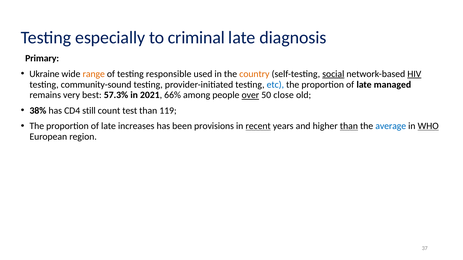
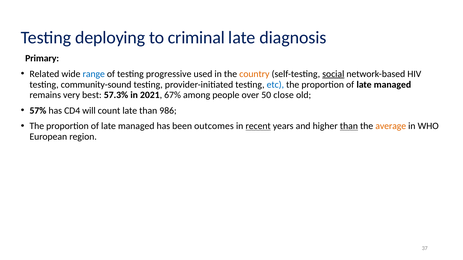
especially: especially -> deploying
Ukraine: Ukraine -> Related
range colour: orange -> blue
responsible: responsible -> progressive
HIV underline: present -> none
66%: 66% -> 67%
over underline: present -> none
38%: 38% -> 57%
still: still -> will
count test: test -> late
119: 119 -> 986
increases at (136, 126): increases -> managed
provisions: provisions -> outcomes
average colour: blue -> orange
WHO underline: present -> none
